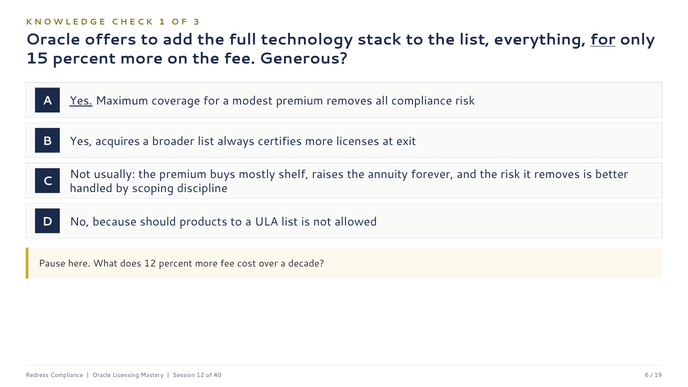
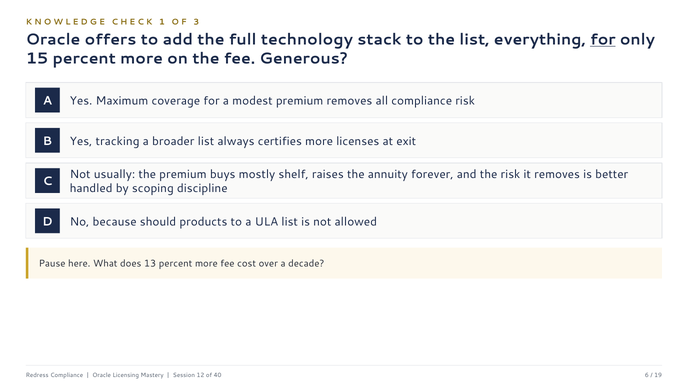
Yes at (81, 101) underline: present -> none
acquires: acquires -> tracking
does 12: 12 -> 13
